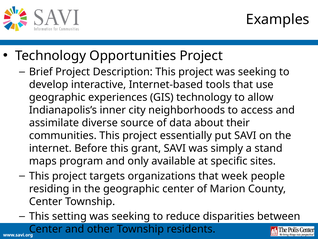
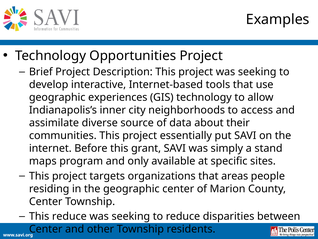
week: week -> areas
This setting: setting -> reduce
